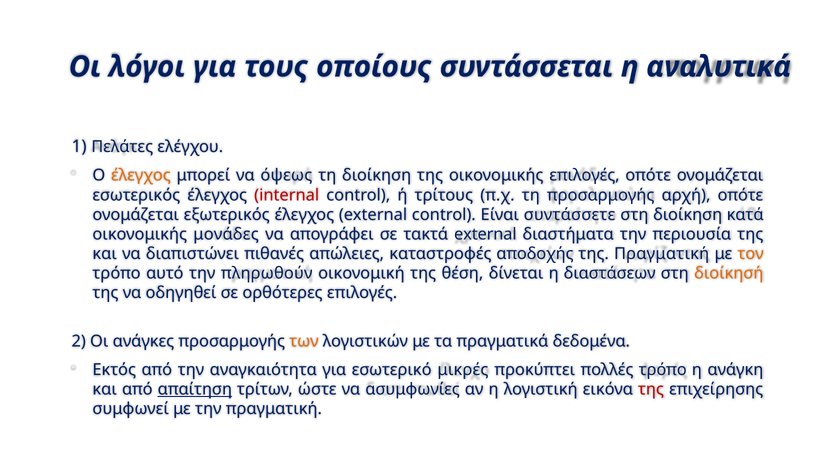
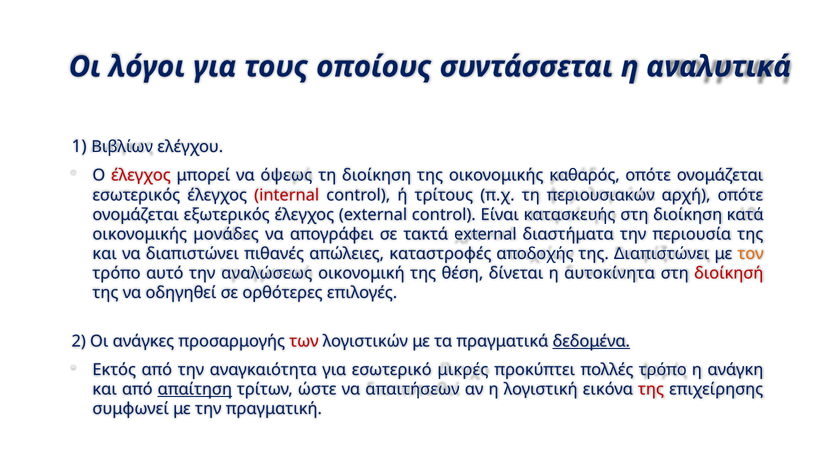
Πελάτες: Πελάτες -> Βιβλίων
έλεγχος at (141, 175) colour: orange -> red
οικονομικής επιλογές: επιλογές -> καθαρός
τη προσαρμογής: προσαρμογής -> περιουσιακών
συντάσσετε: συντάσσετε -> κατασκευής
της Πραγματική: Πραγματική -> Διαπιστώνει
πληρωθούν: πληρωθούν -> αναλώσεως
διαστάσεων: διαστάσεων -> αυτοκίνητα
διοίκησή colour: orange -> red
των colour: orange -> red
δεδομένα underline: none -> present
ασυμφωνίες: ασυμφωνίες -> απαιτήσεων
